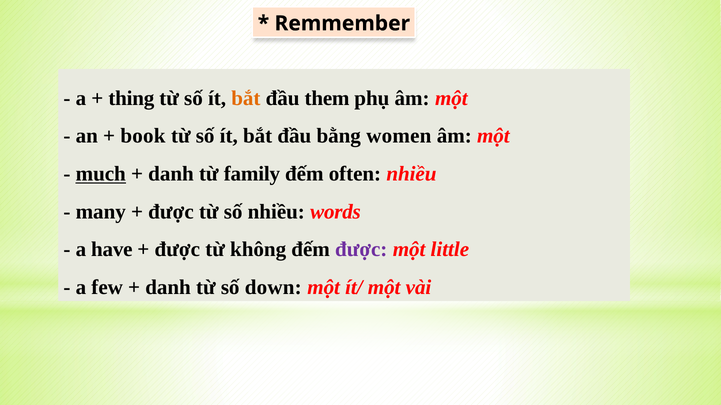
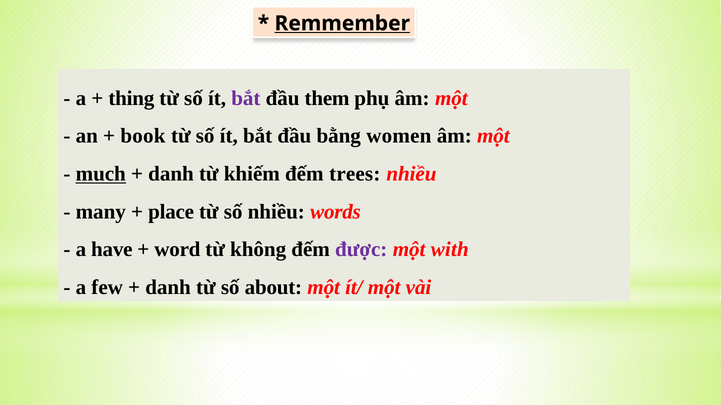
Remmember underline: none -> present
bắt at (246, 98) colour: orange -> purple
family: family -> khiếm
often: often -> trees
được at (171, 212): được -> place
được at (177, 250): được -> word
little: little -> with
down: down -> about
